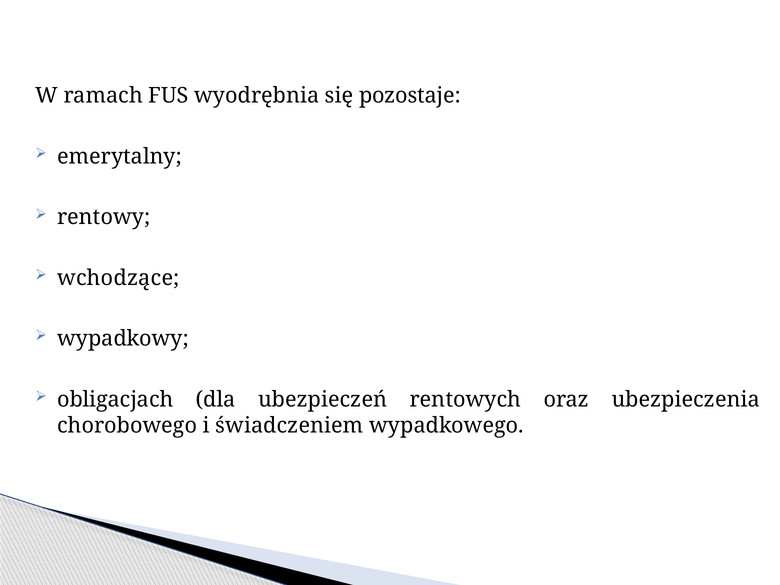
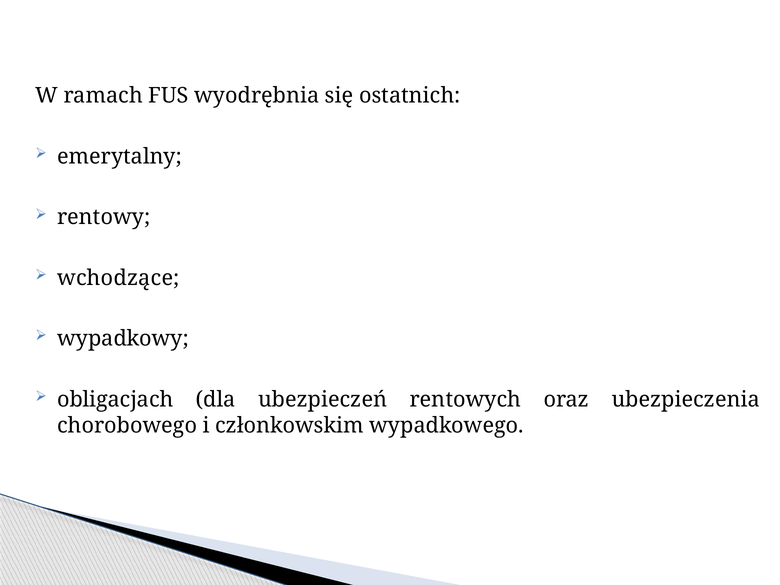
pozostaje: pozostaje -> ostatnich
świadczeniem: świadczeniem -> członkowskim
